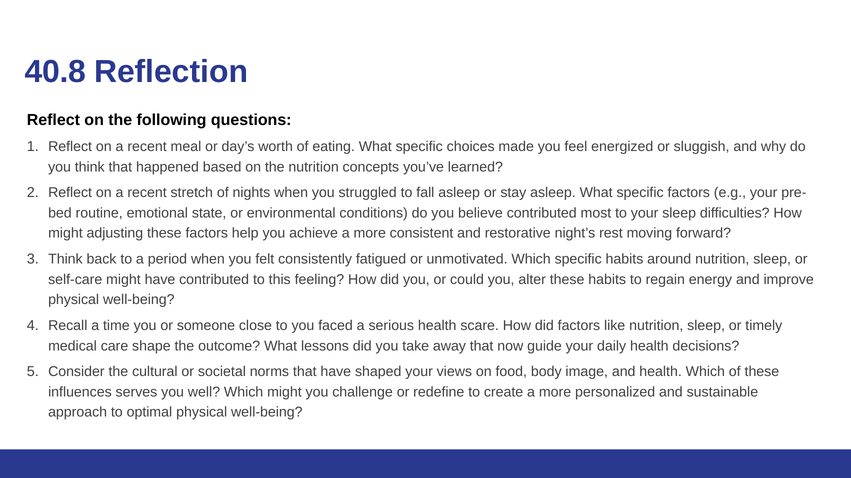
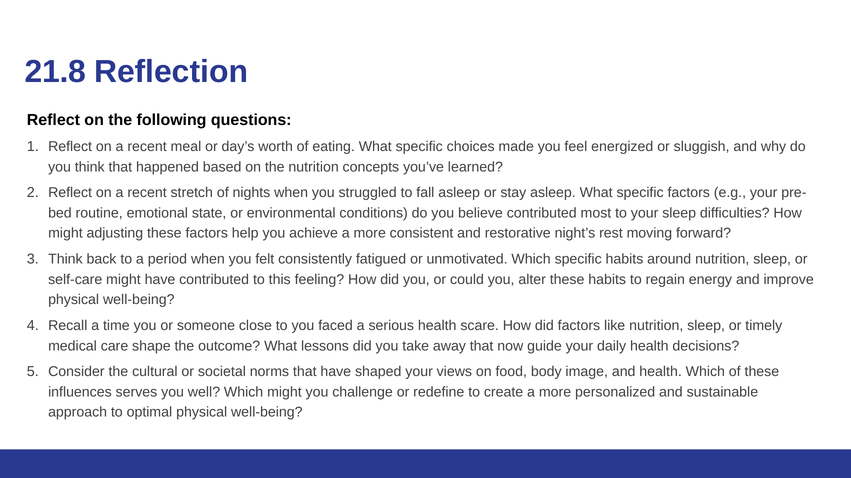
40.8: 40.8 -> 21.8
